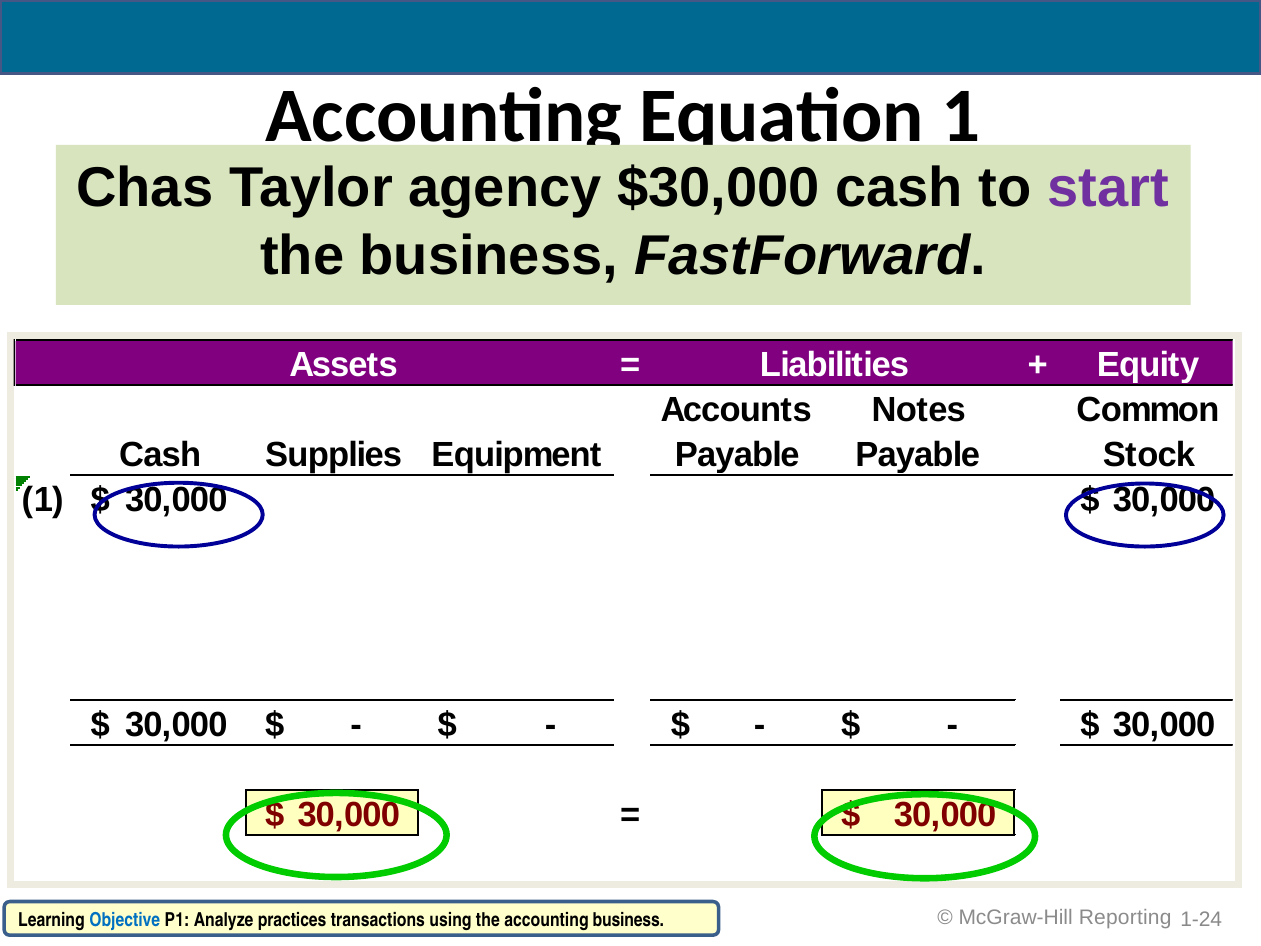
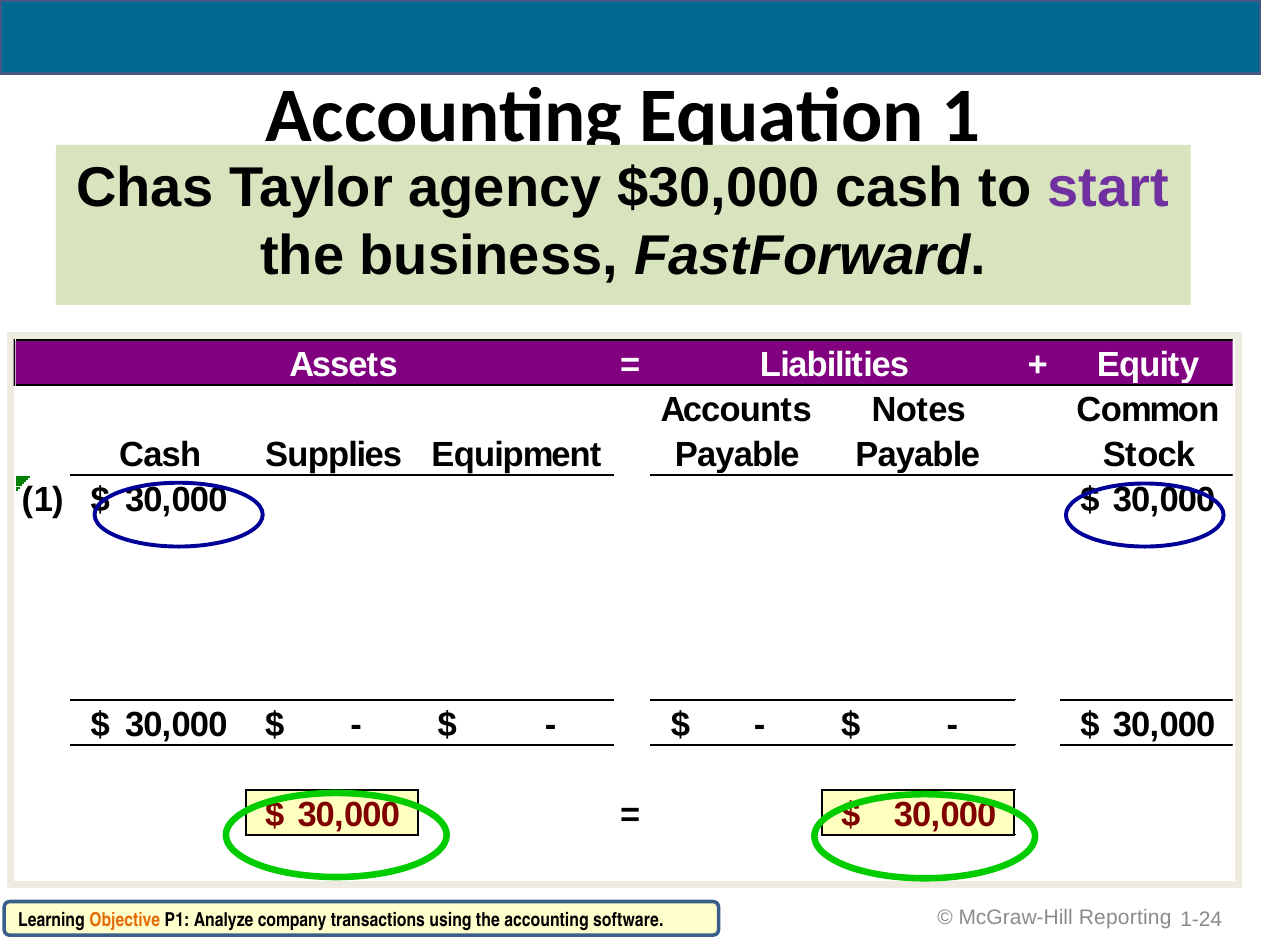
Objective colour: blue -> orange
practices: practices -> company
accounting business: business -> software
